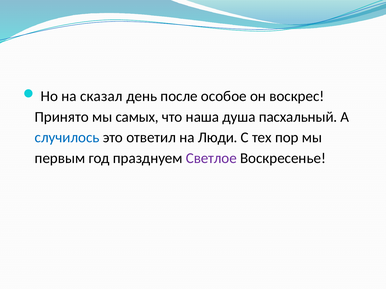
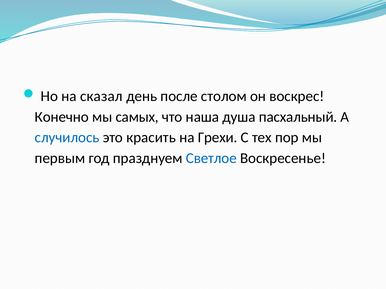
особое: особое -> столом
Принято: Принято -> Конечно
ответил: ответил -> красить
Люди: Люди -> Грехи
Светлое colour: purple -> blue
